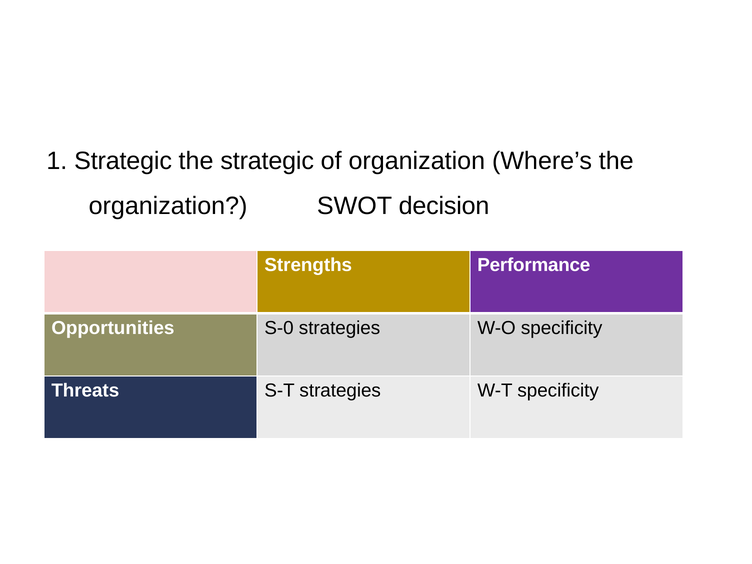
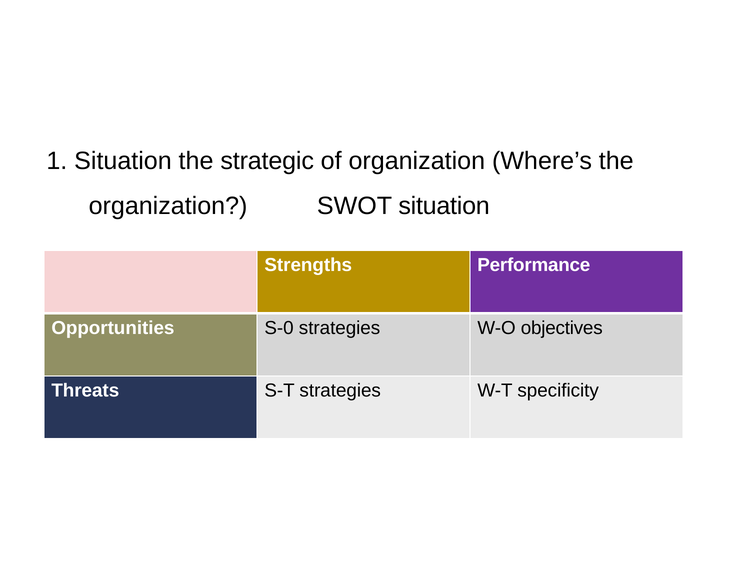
1 Strategic: Strategic -> Situation
SWOT decision: decision -> situation
W-O specificity: specificity -> objectives
